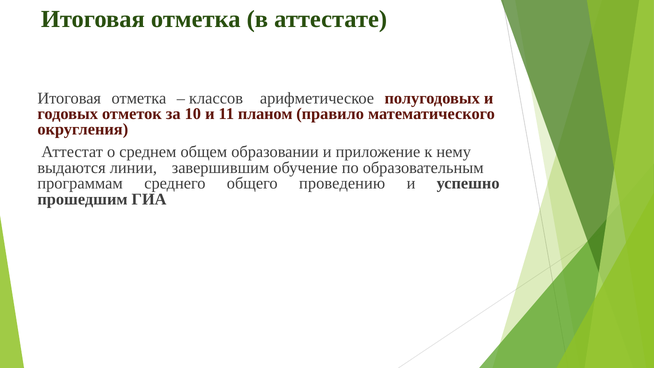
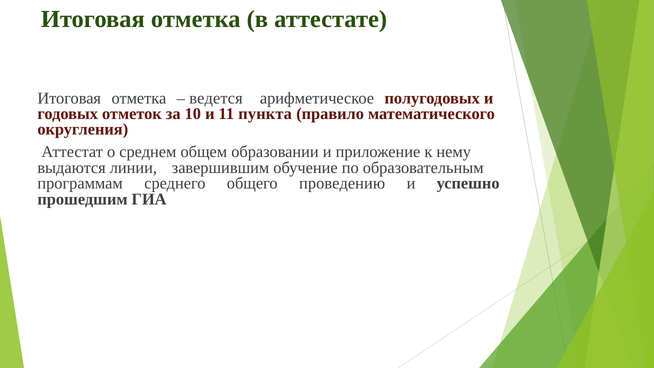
классов: классов -> ведется
планом: планом -> пункта
